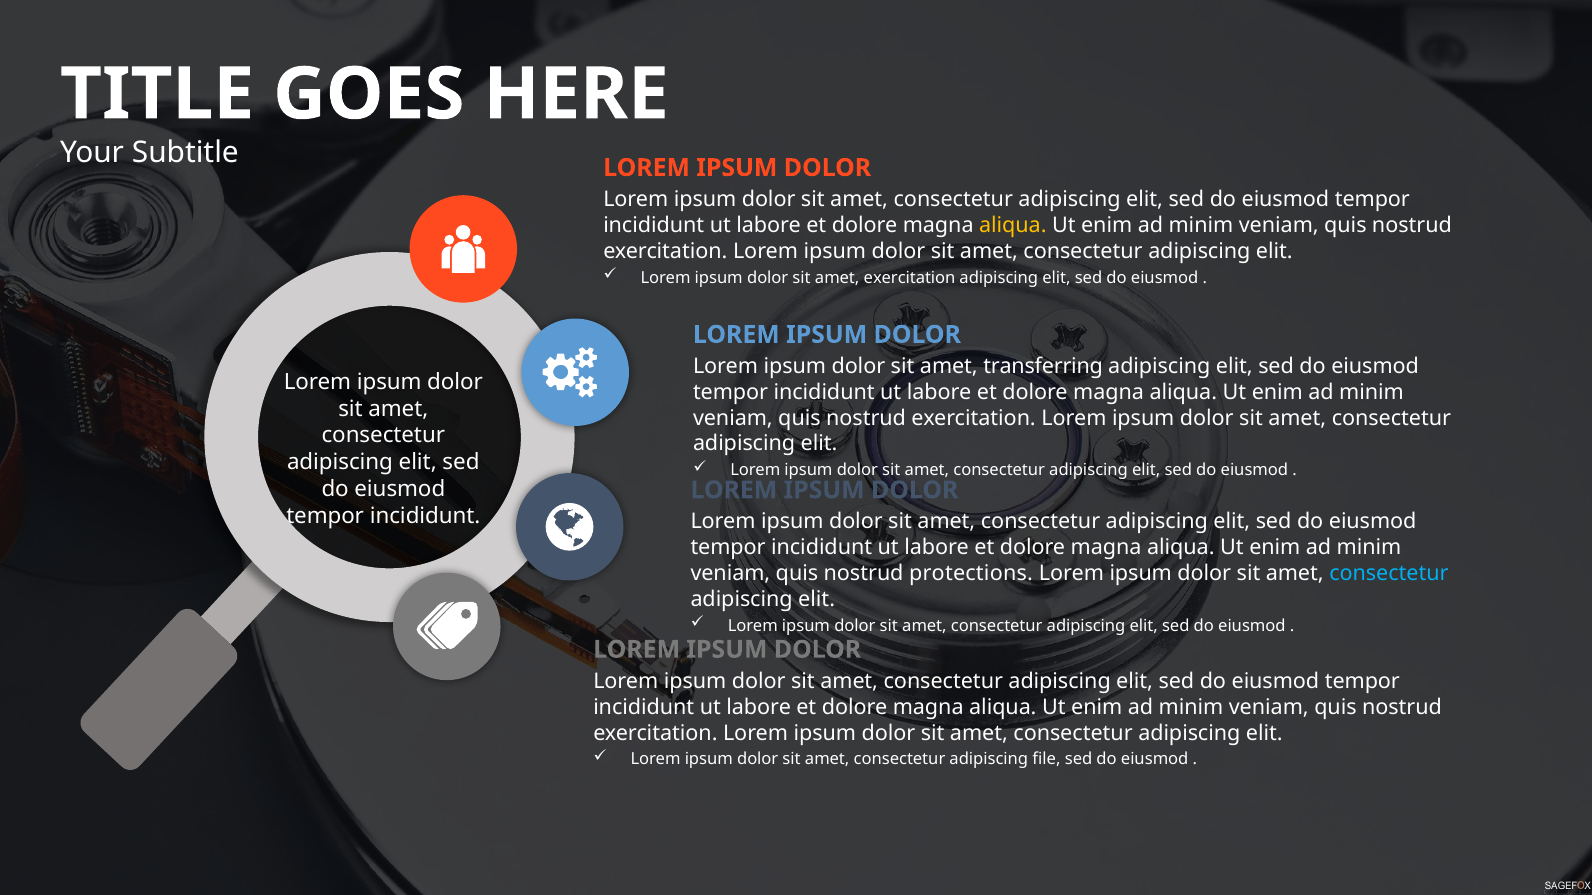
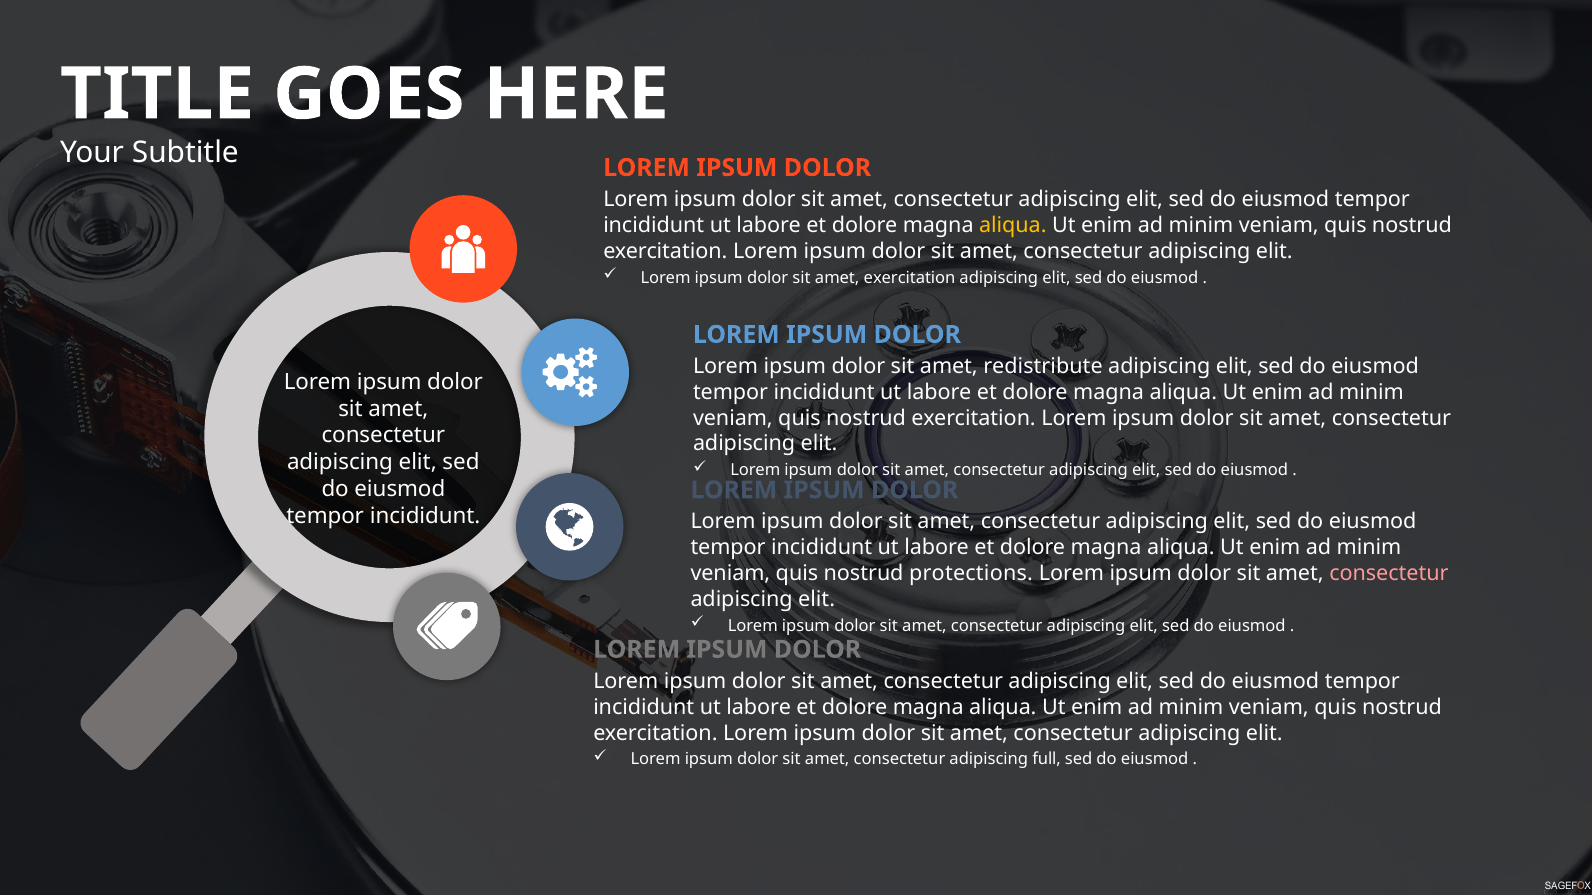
transferring: transferring -> redistribute
consectetur at (1389, 574) colour: light blue -> pink
file: file -> full
